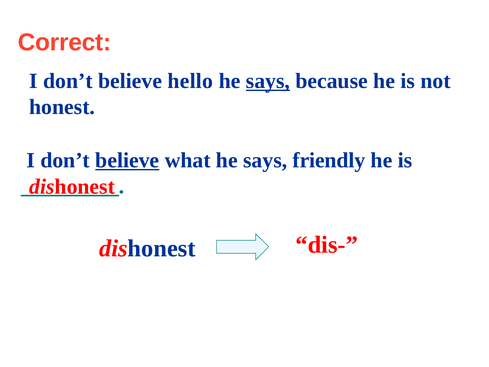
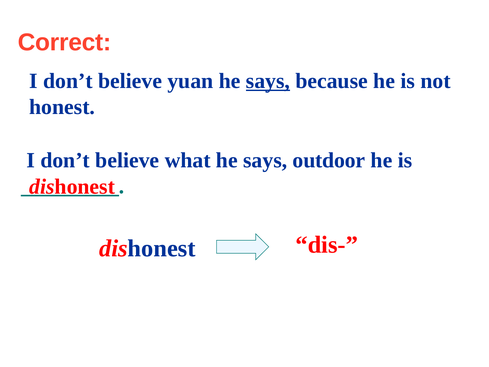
hello: hello -> yuan
believe at (127, 160) underline: present -> none
friendly: friendly -> outdoor
